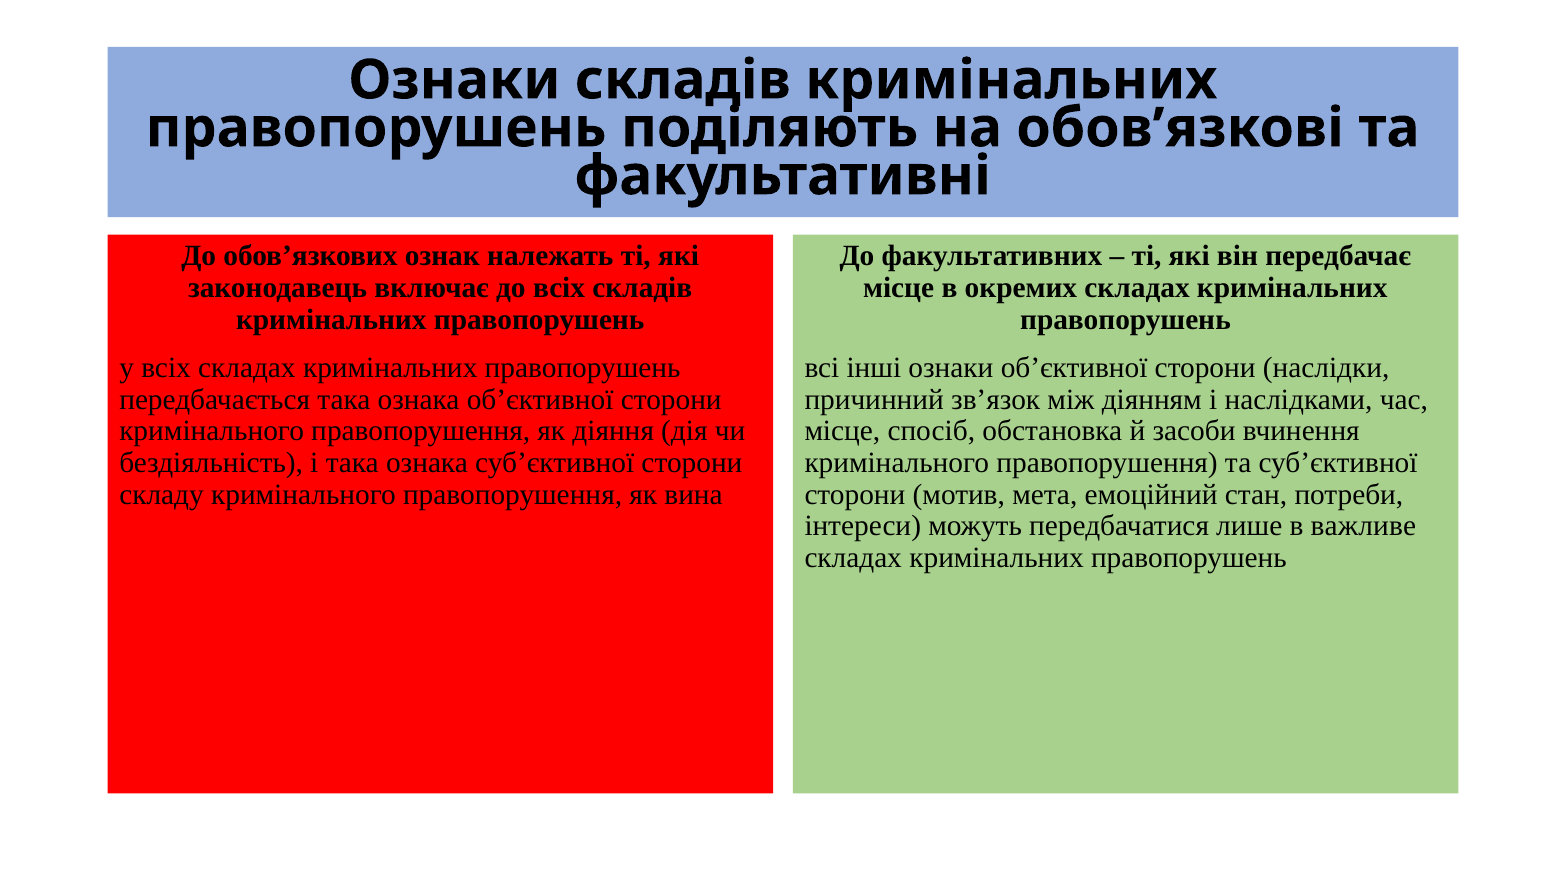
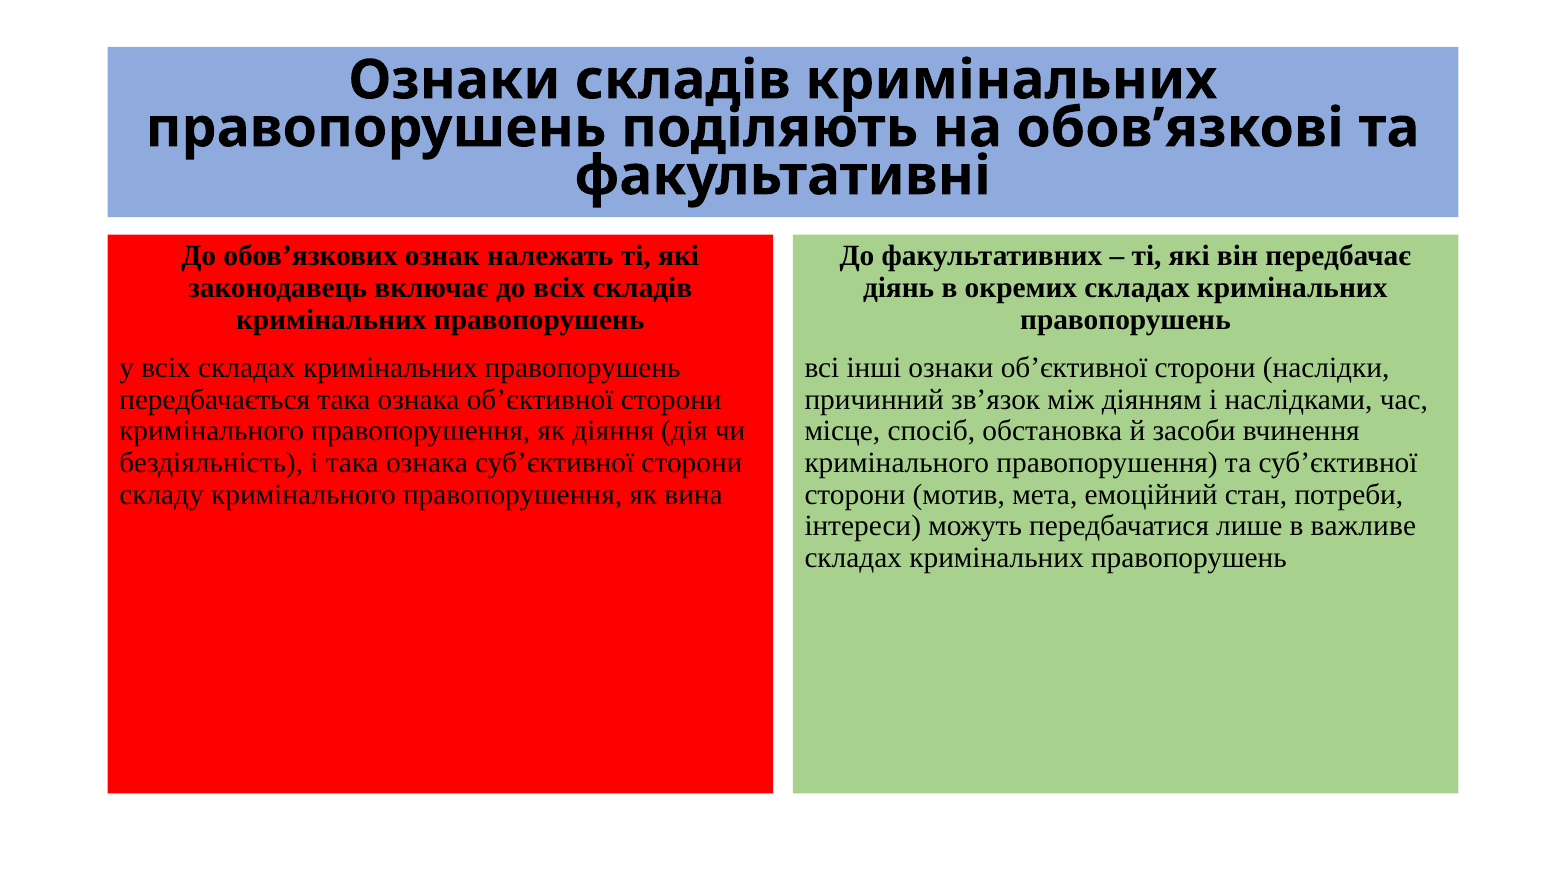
місце at (899, 288): місце -> діянь
